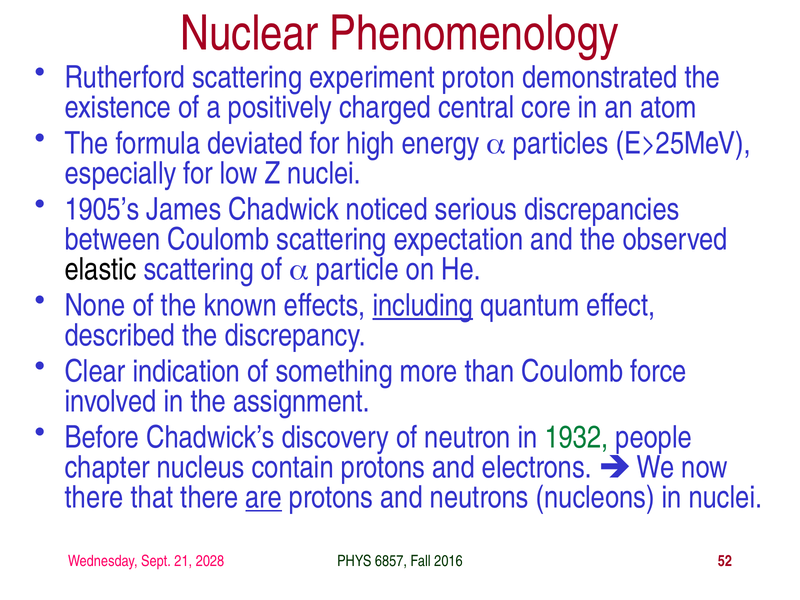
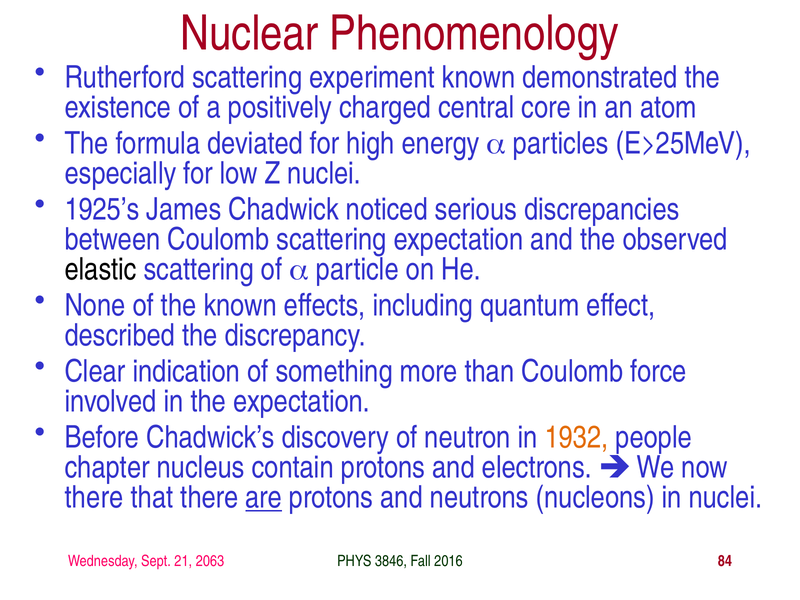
experiment proton: proton -> known
1905’s: 1905’s -> 1925’s
including underline: present -> none
the assignment: assignment -> expectation
1932 colour: green -> orange
2028: 2028 -> 2063
6857: 6857 -> 3846
52: 52 -> 84
